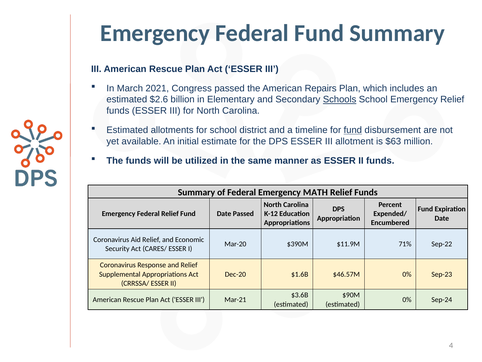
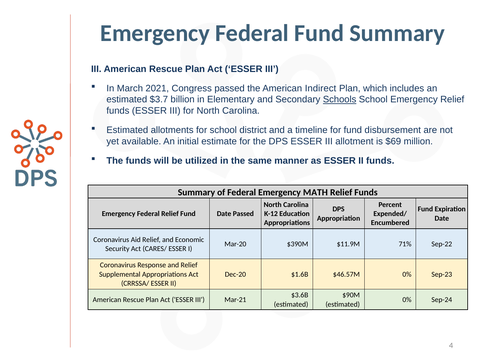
Repairs: Repairs -> Indirect
$2.6: $2.6 -> $3.7
fund at (353, 130) underline: present -> none
$63: $63 -> $69
